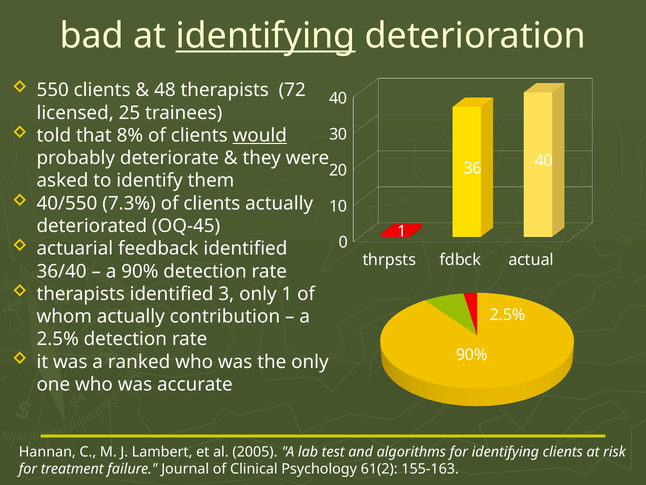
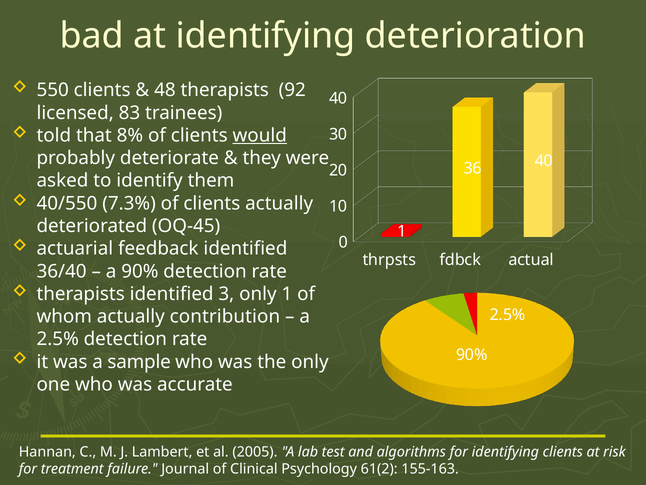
identifying at (266, 36) underline: present -> none
72: 72 -> 92
25: 25 -> 83
ranked: ranked -> sample
